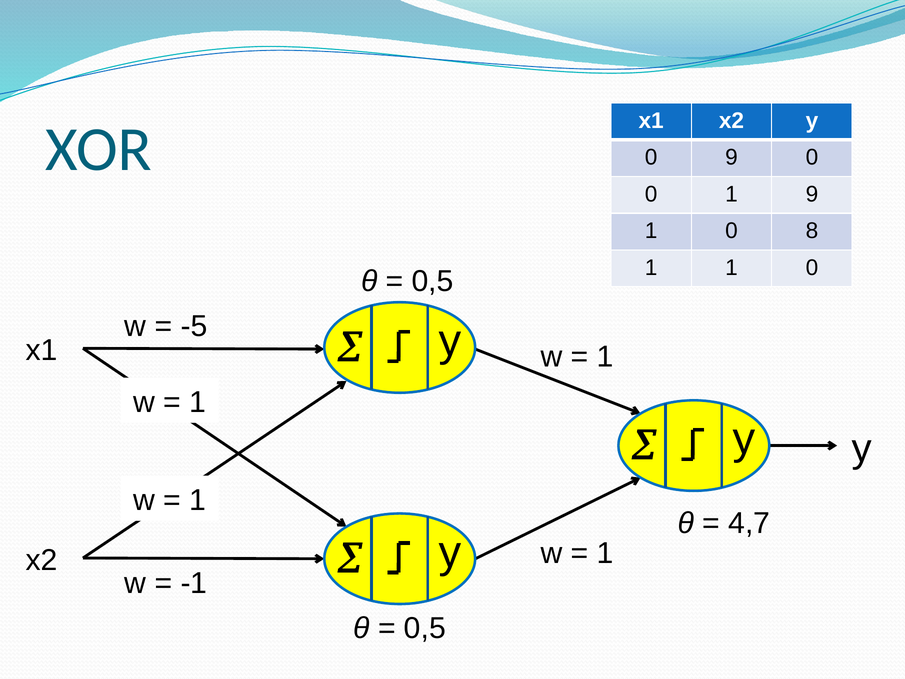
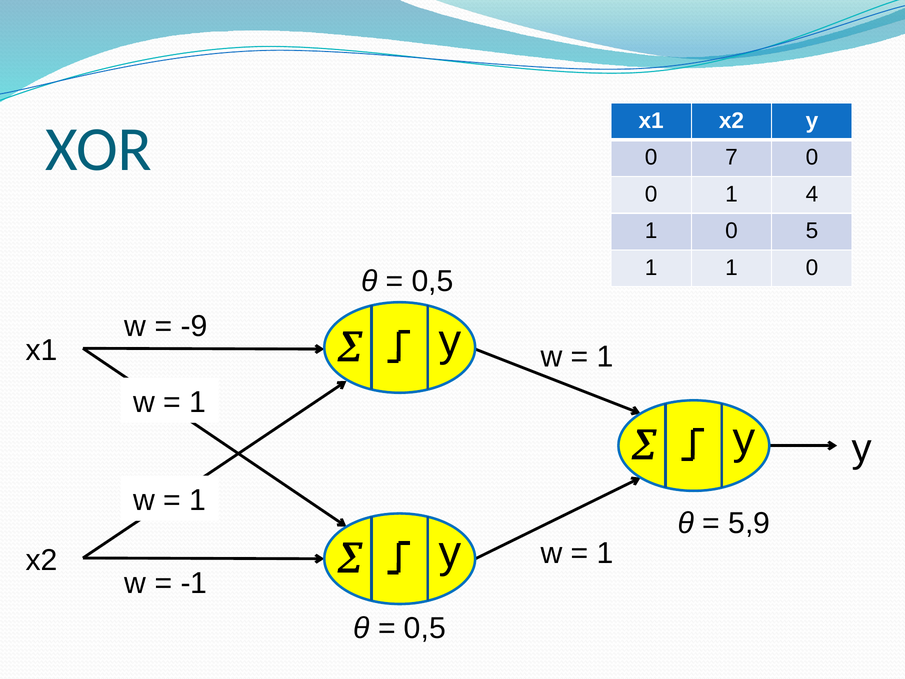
0 9: 9 -> 7
1 9: 9 -> 4
8: 8 -> 5
-5: -5 -> -9
4,7: 4,7 -> 5,9
